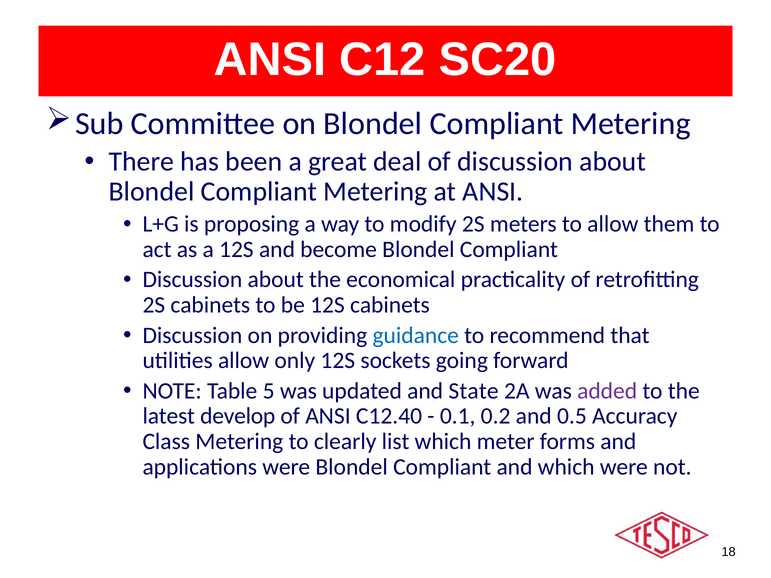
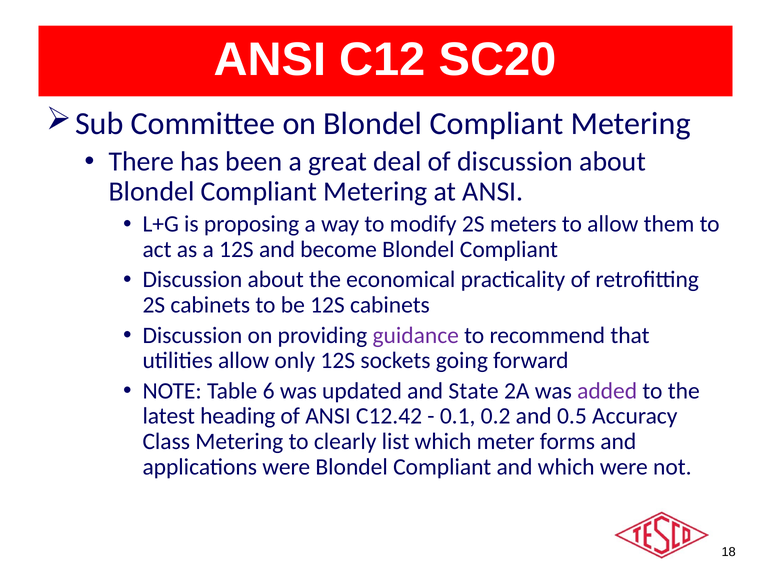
guidance colour: blue -> purple
5: 5 -> 6
develop: develop -> heading
C12.40: C12.40 -> C12.42
